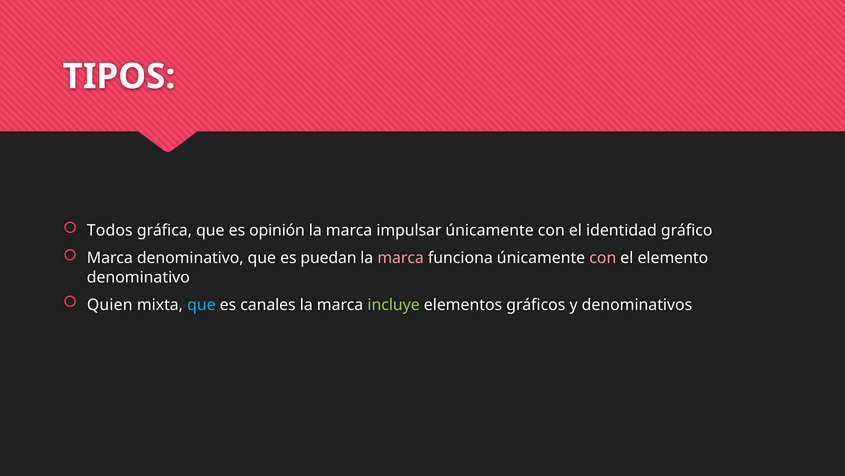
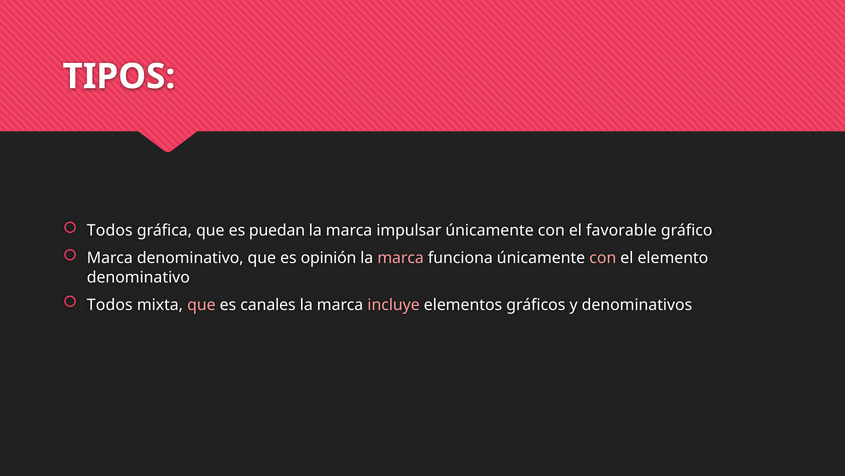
opinión: opinión -> puedan
identidad: identidad -> favorable
puedan: puedan -> opinión
Quien at (110, 304): Quien -> Todos
que at (201, 304) colour: light blue -> pink
incluye colour: light green -> pink
